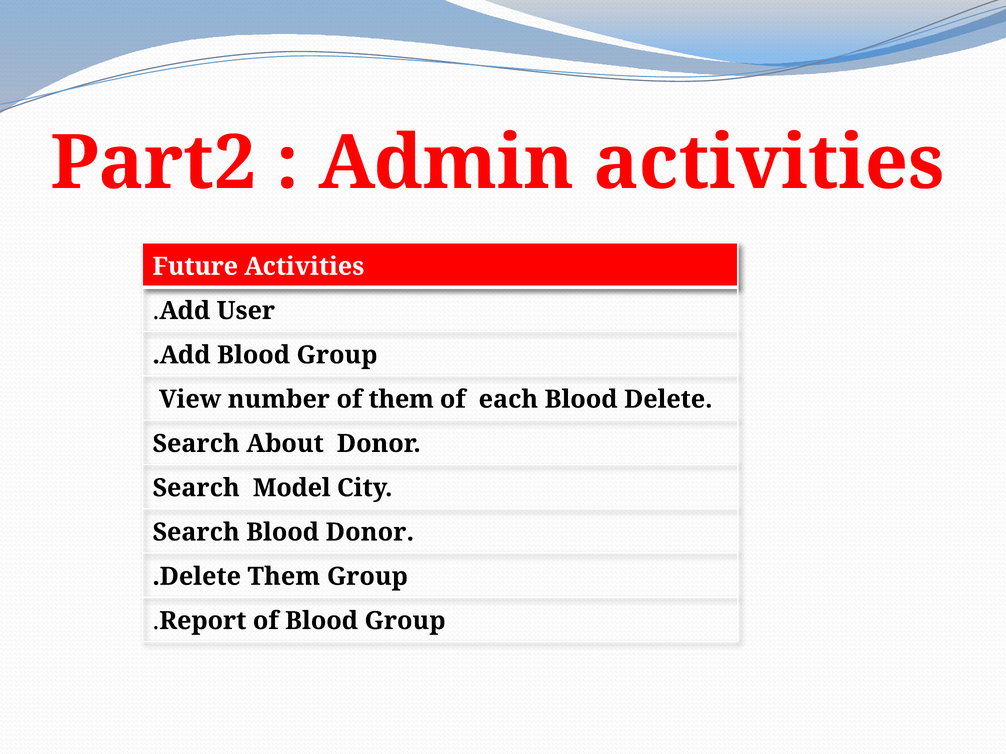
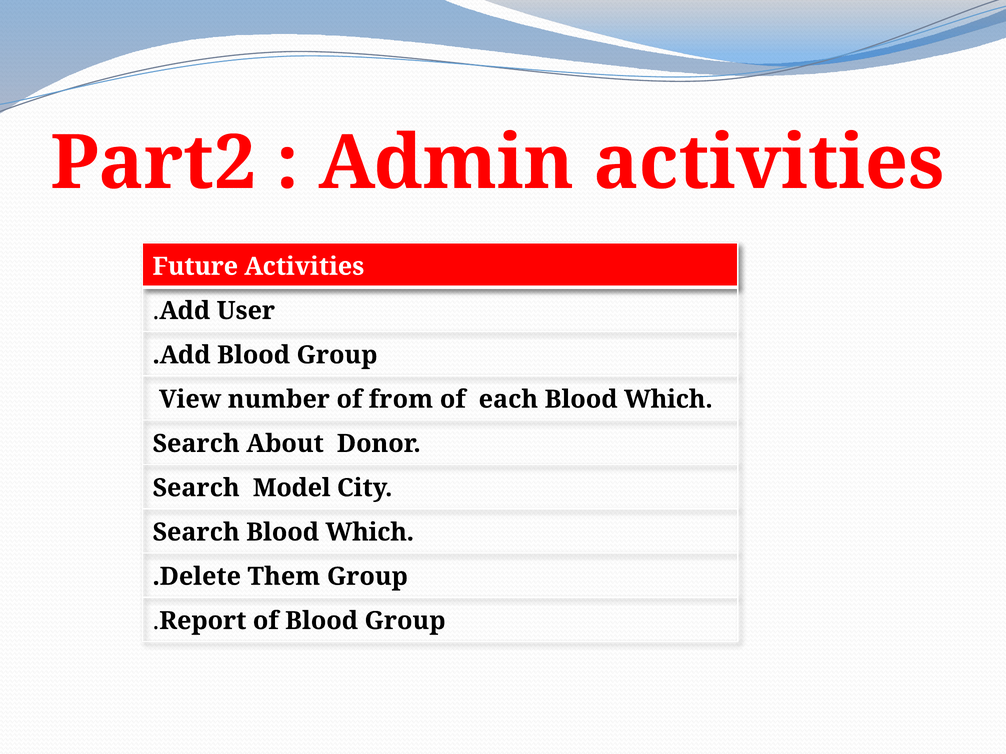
of them: them -> from
each Blood Delete: Delete -> Which
Search Blood Donor: Donor -> Which
